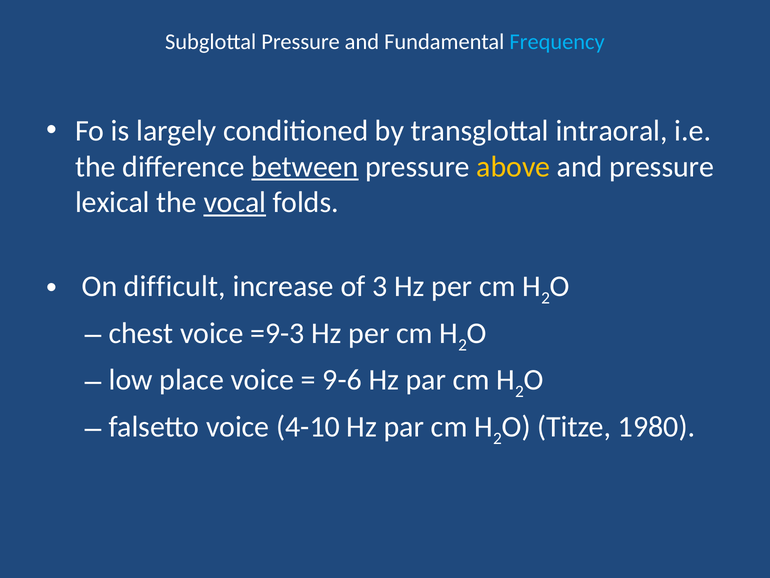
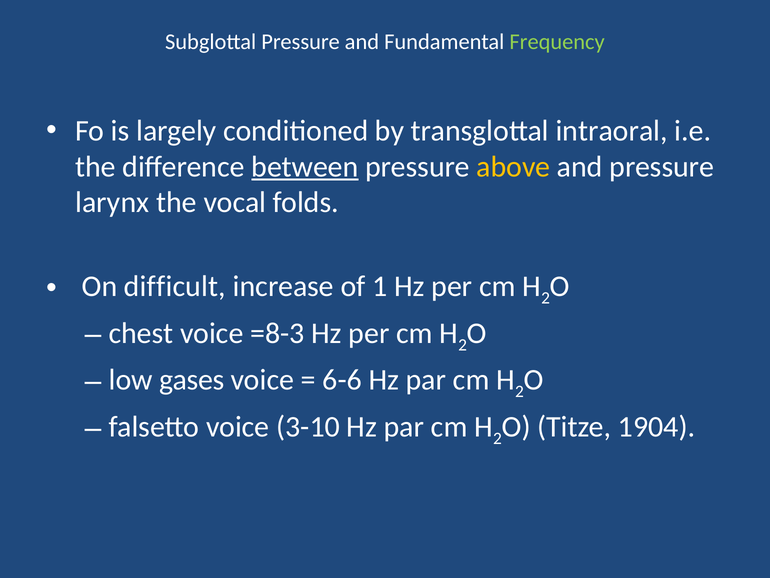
Frequency colour: light blue -> light green
lexical: lexical -> larynx
vocal underline: present -> none
3: 3 -> 1
=9-3: =9-3 -> =8-3
place: place -> gases
9-6: 9-6 -> 6-6
4-10: 4-10 -> 3-10
1980: 1980 -> 1904
